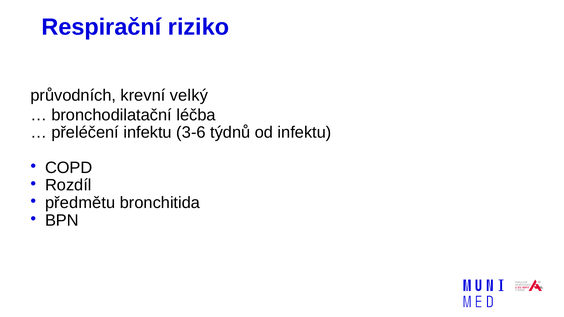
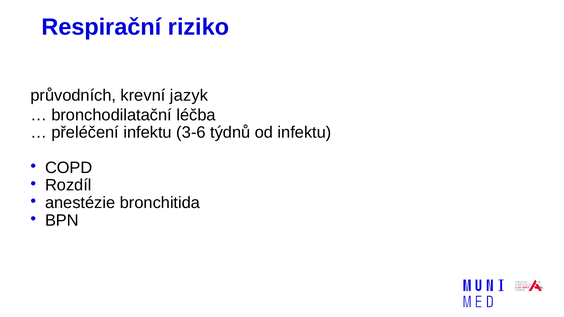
velký: velký -> jazyk
předmětu: předmětu -> anestézie
